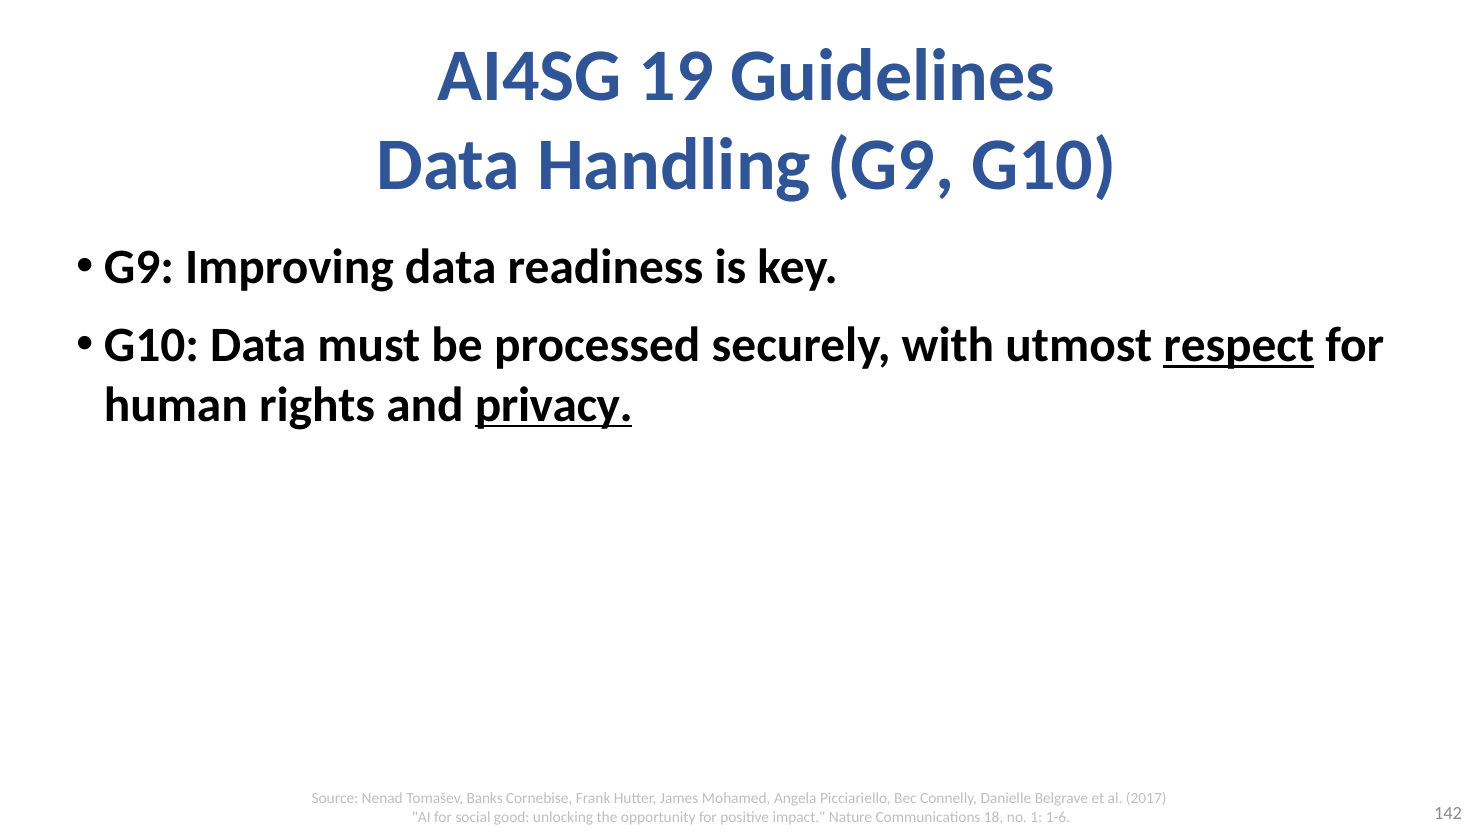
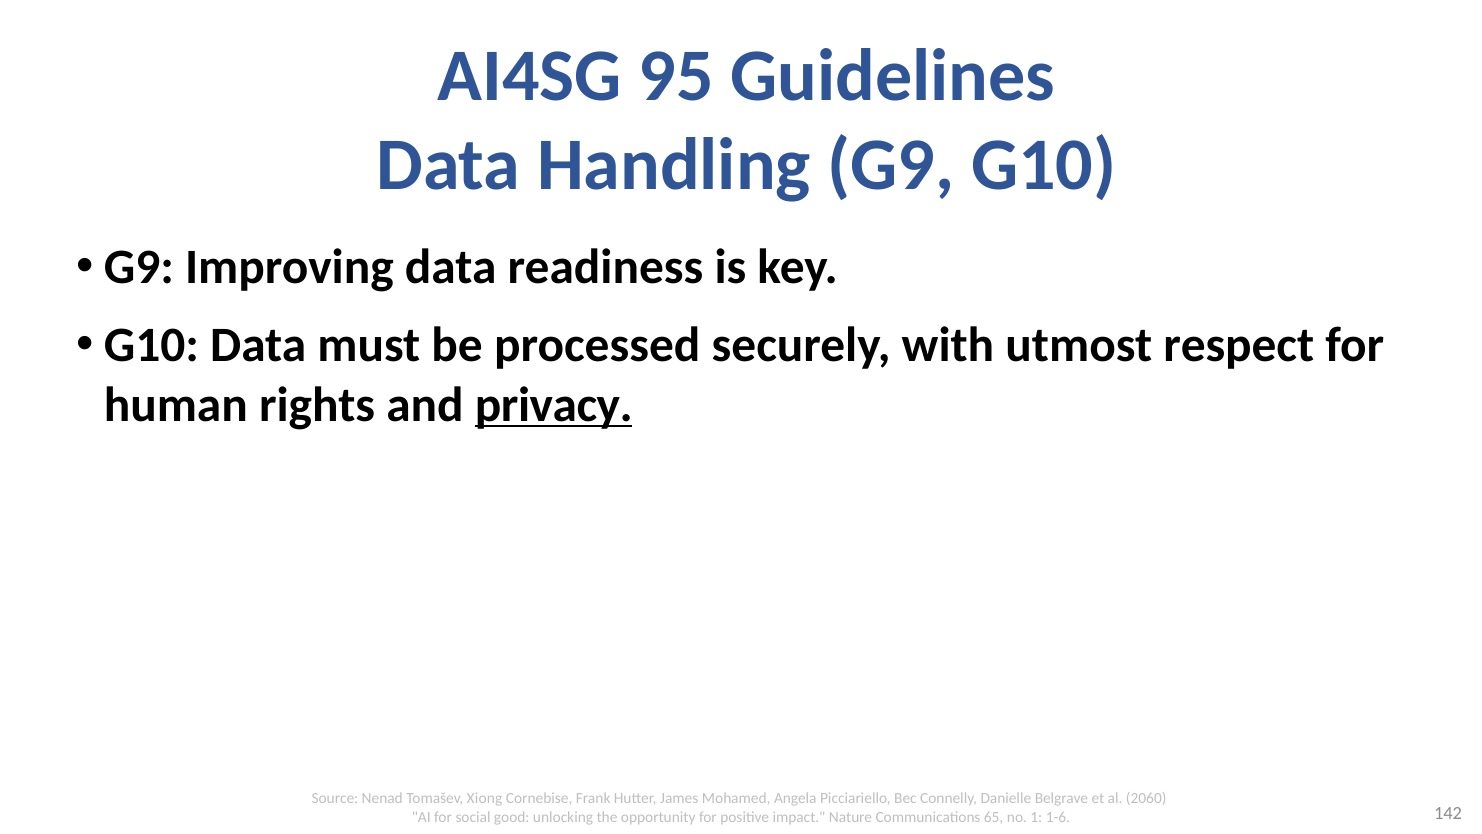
19: 19 -> 95
respect underline: present -> none
Banks: Banks -> Xiong
2017: 2017 -> 2060
18: 18 -> 65
